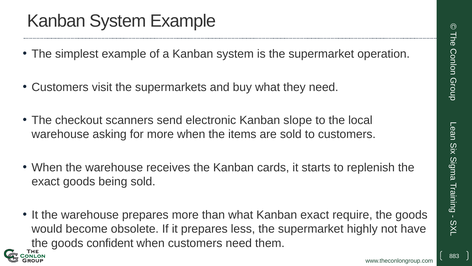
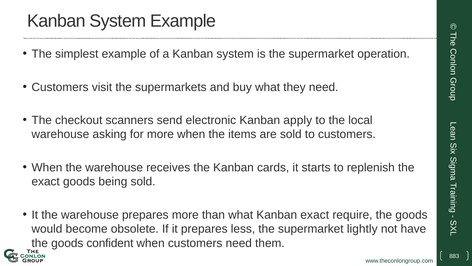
slope: slope -> apply
highly: highly -> lightly
